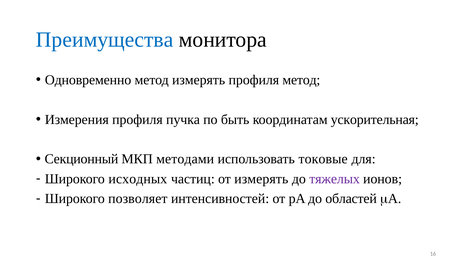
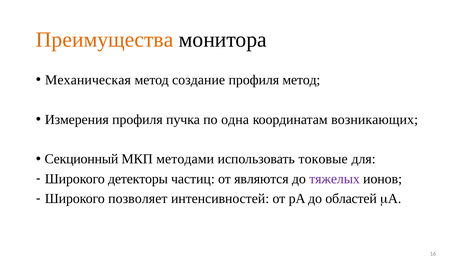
Преимущества colour: blue -> orange
Одновременно: Одновременно -> Механическая
метод измерять: измерять -> создание
быть: быть -> одна
ускорительная: ускорительная -> возникающих
исходных: исходных -> детекторы
от измерять: измерять -> являются
